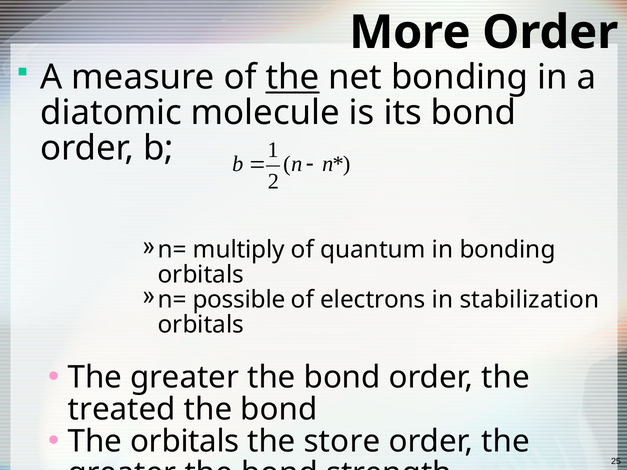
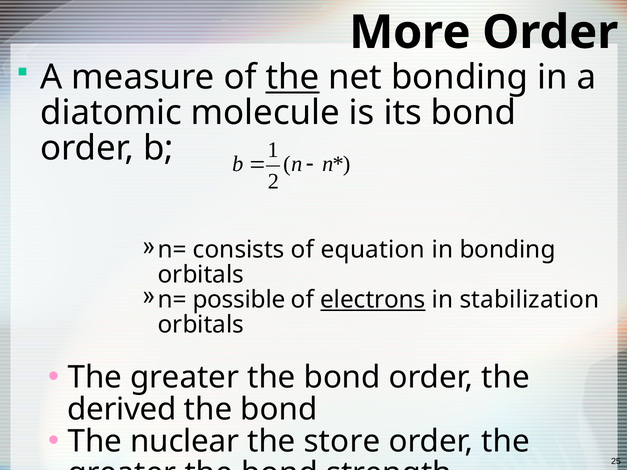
multiply: multiply -> consists
quantum: quantum -> equation
electrons underline: none -> present
treated: treated -> derived
The orbitals: orbitals -> nuclear
